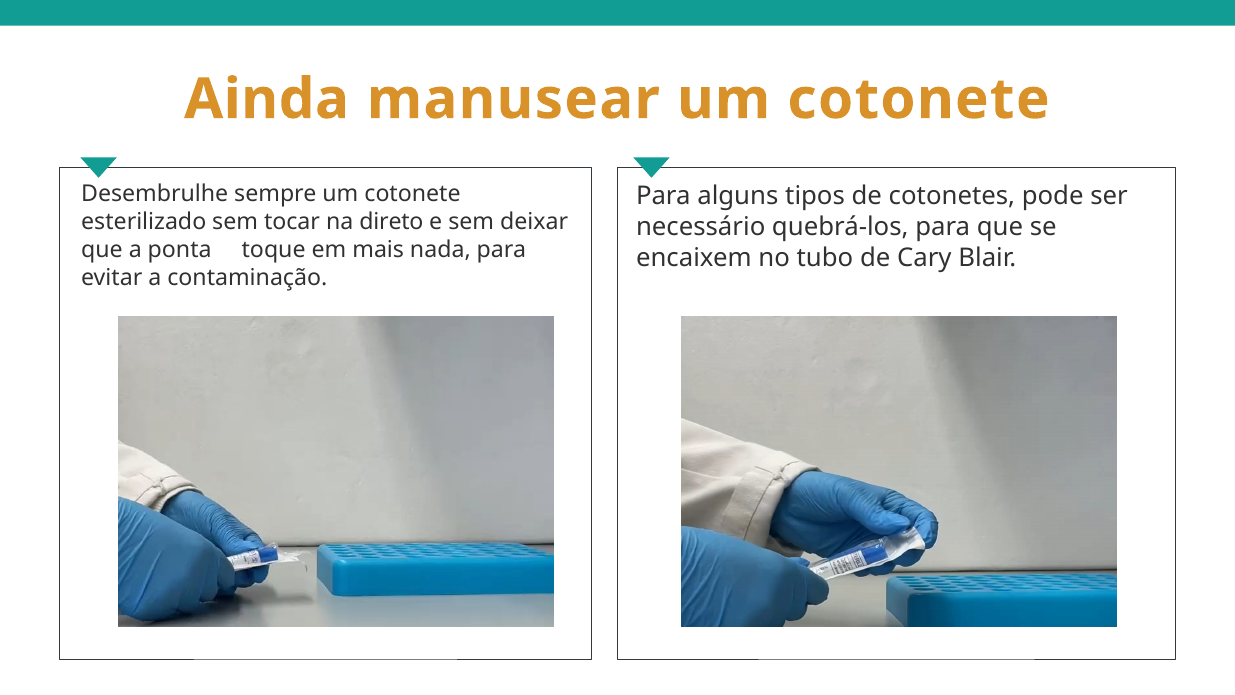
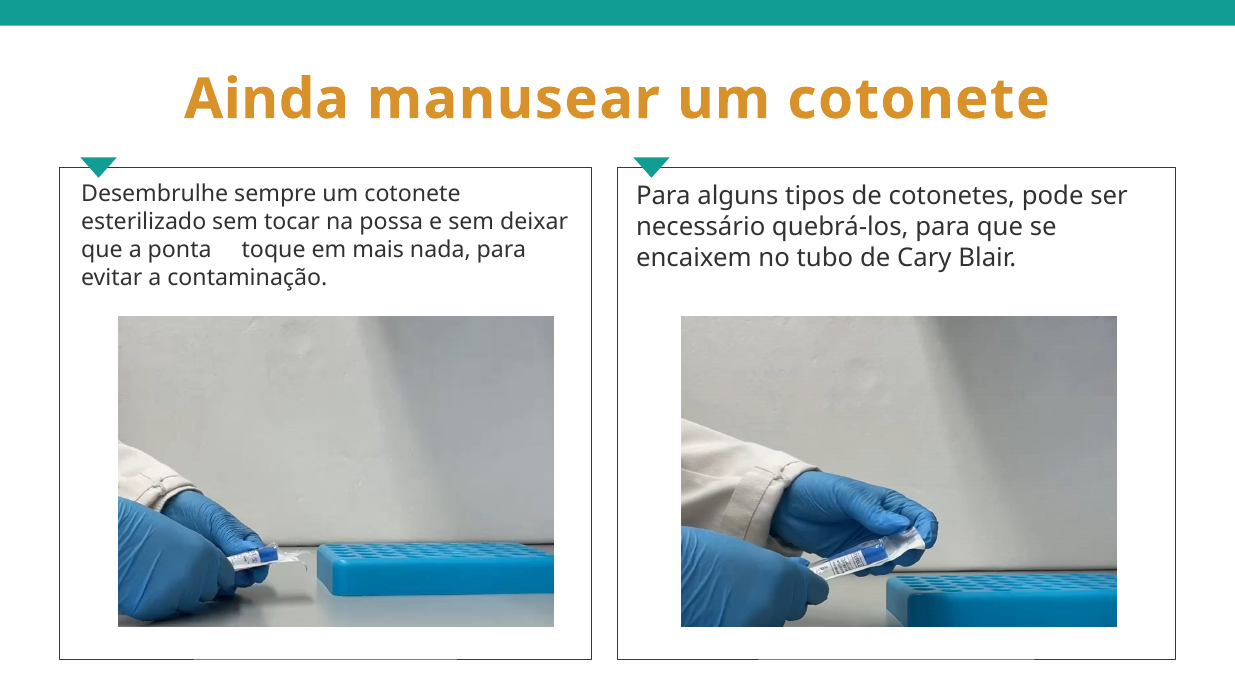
direto: direto -> possa
